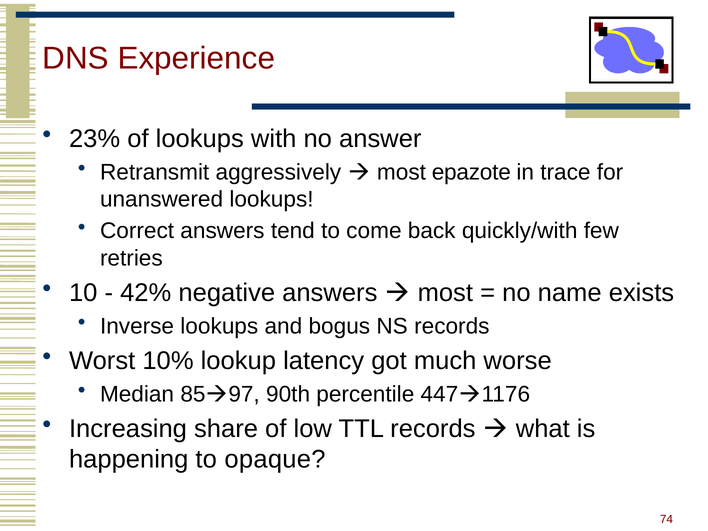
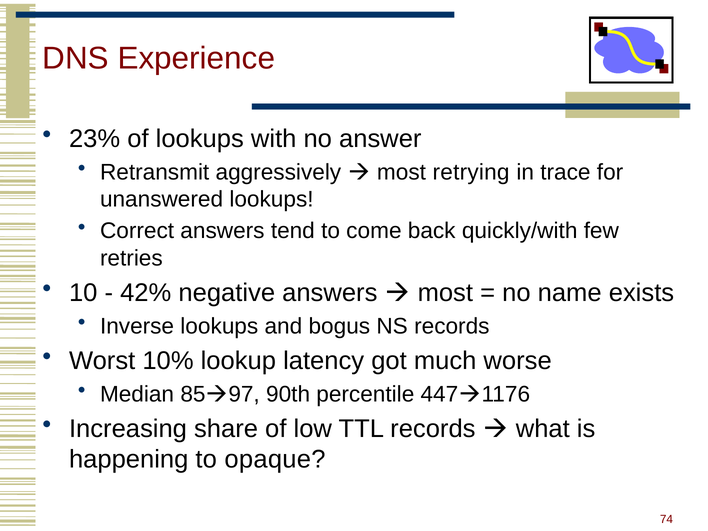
epazote: epazote -> retrying
